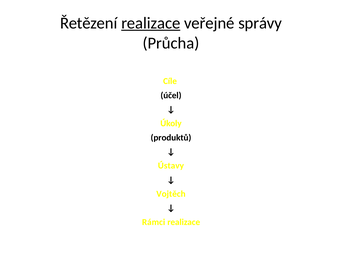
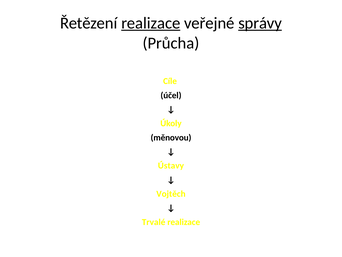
správy underline: none -> present
produktů: produktů -> měnovou
Rámci: Rámci -> Trvalé
